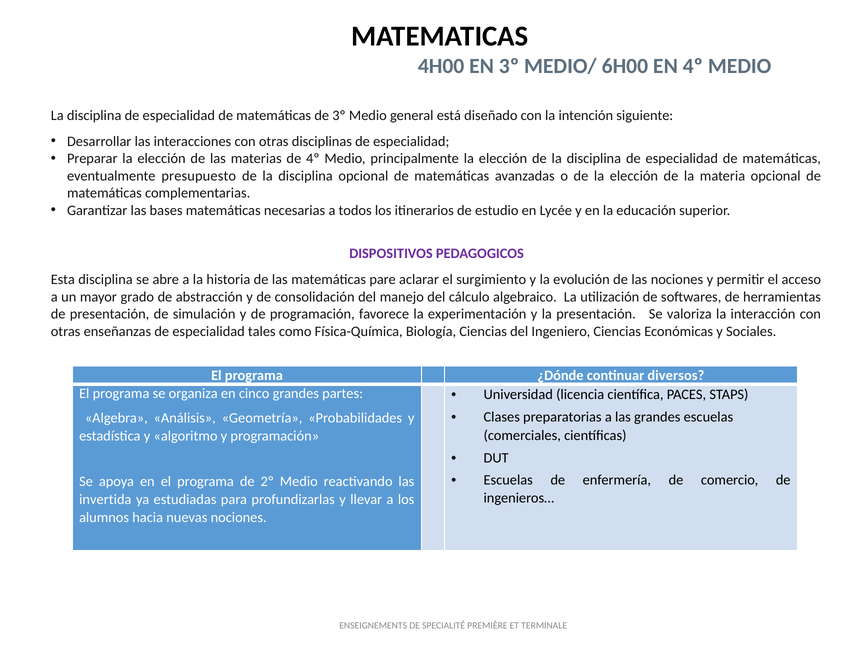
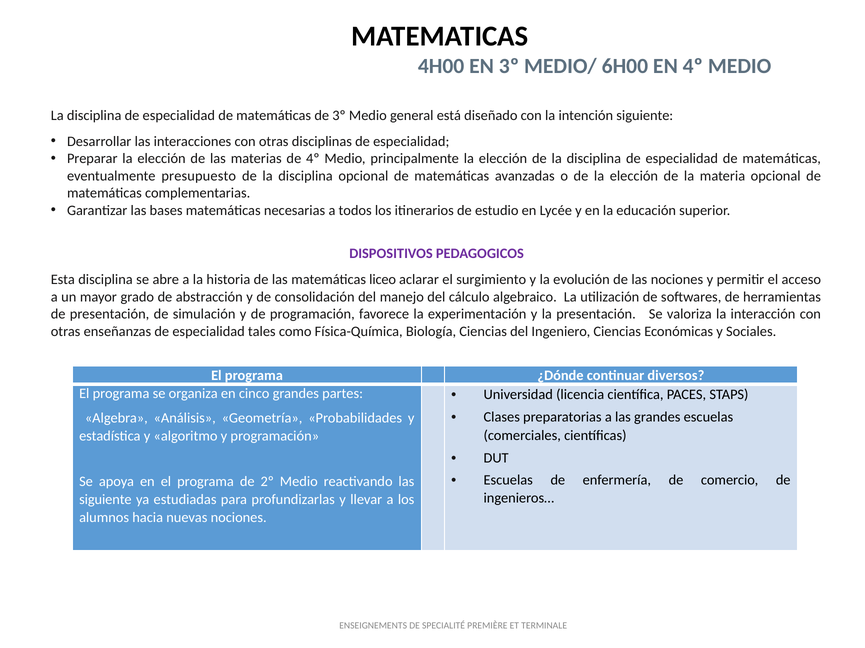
pare: pare -> liceo
invertida at (105, 500): invertida -> siguiente
